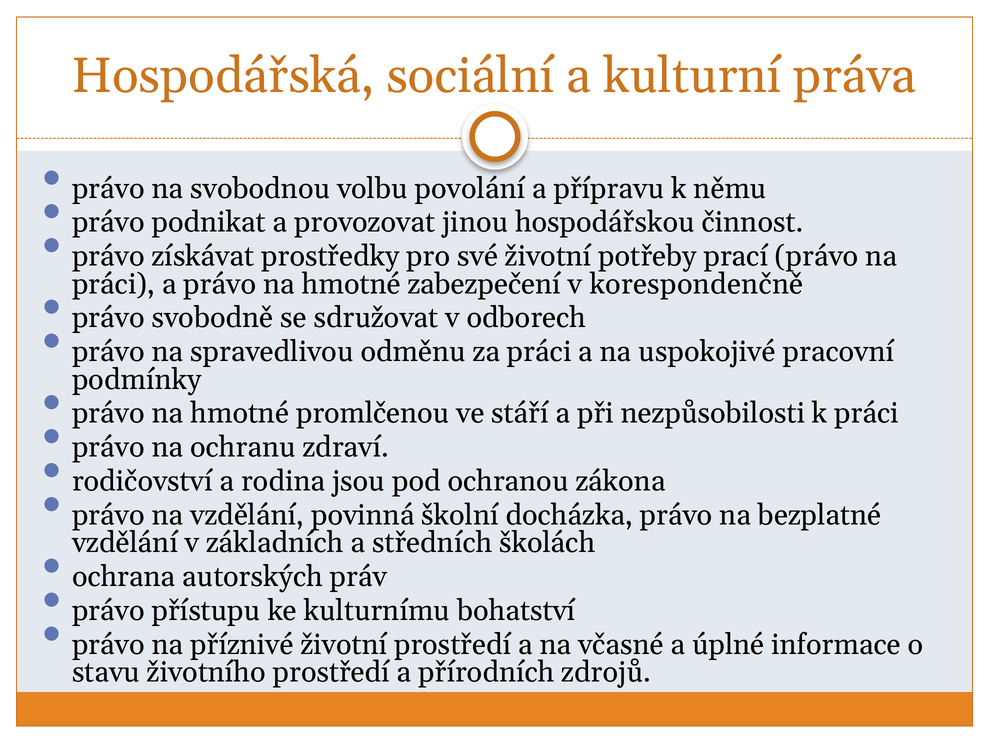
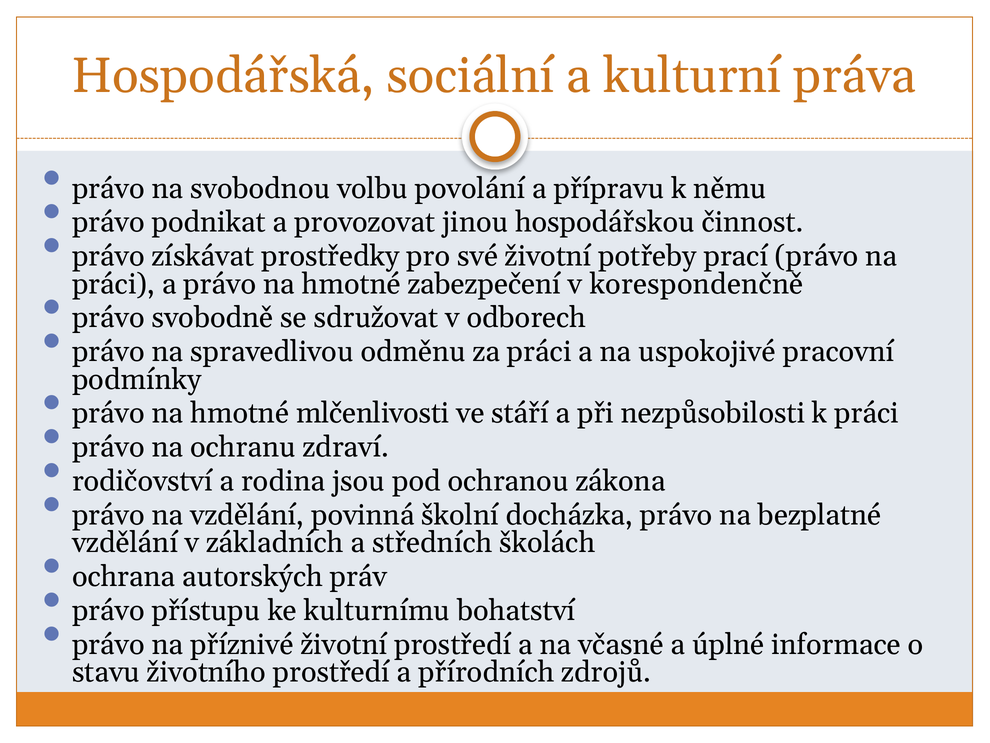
promlčenou: promlčenou -> mlčenlivosti
